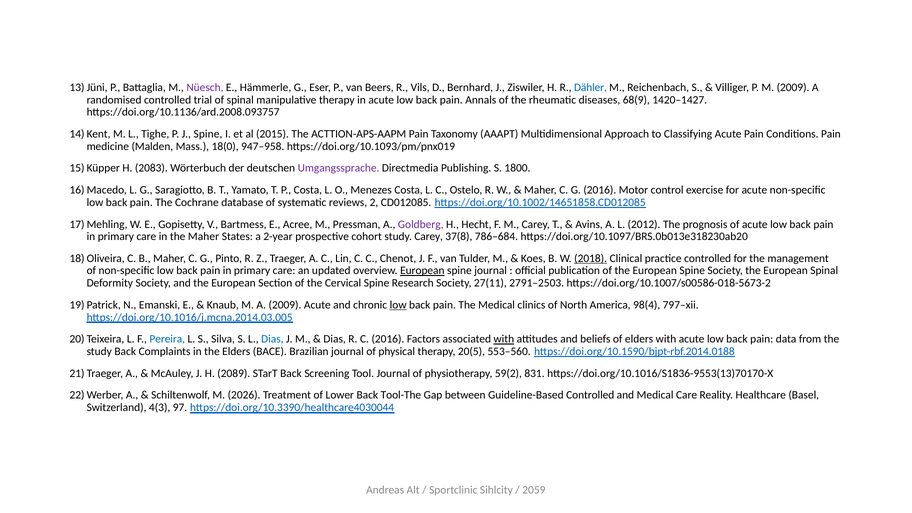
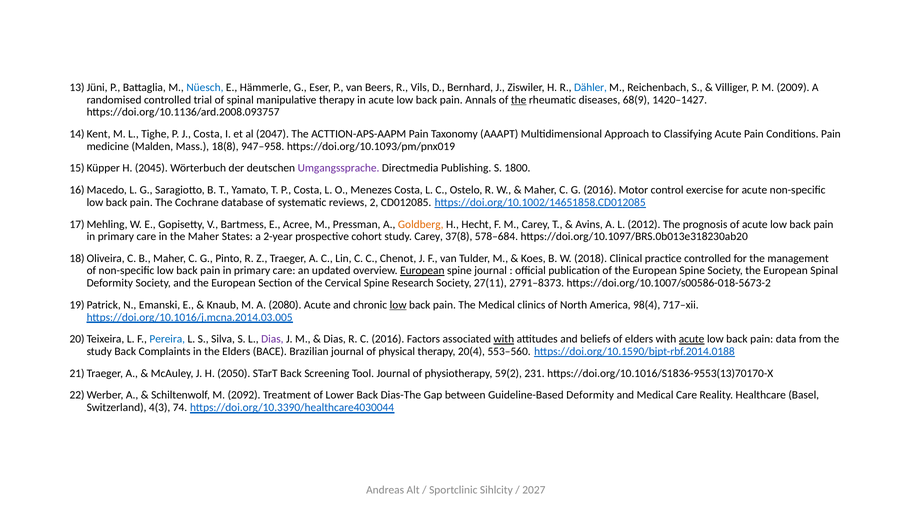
Nüesch colour: purple -> blue
the at (519, 100) underline: none -> present
J Spine: Spine -> Costa
2015: 2015 -> 2047
18(0: 18(0 -> 18(8
2083: 2083 -> 2045
Goldberg colour: purple -> orange
786–684: 786–684 -> 578–684
2018 underline: present -> none
2791–2503: 2791–2503 -> 2791–8373
A 2009: 2009 -> 2080
797–xii: 797–xii -> 717–xii
Dias at (272, 339) colour: blue -> purple
acute at (692, 339) underline: none -> present
20(5: 20(5 -> 20(4
2089: 2089 -> 2050
831: 831 -> 231
2026: 2026 -> 2092
Tool-The: Tool-The -> Dias-The
Guideline-Based Controlled: Controlled -> Deformity
97: 97 -> 74
2059: 2059 -> 2027
